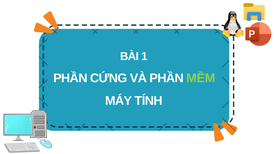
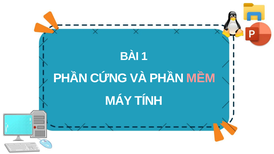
MỀM colour: light green -> pink
